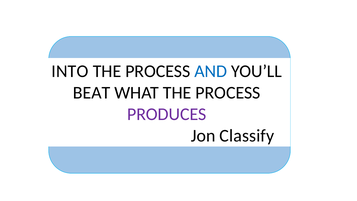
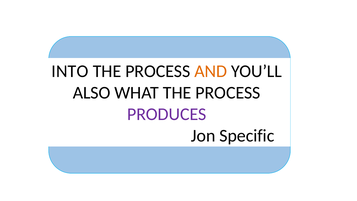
AND colour: blue -> orange
BEAT: BEAT -> ALSO
Classify: Classify -> Specific
